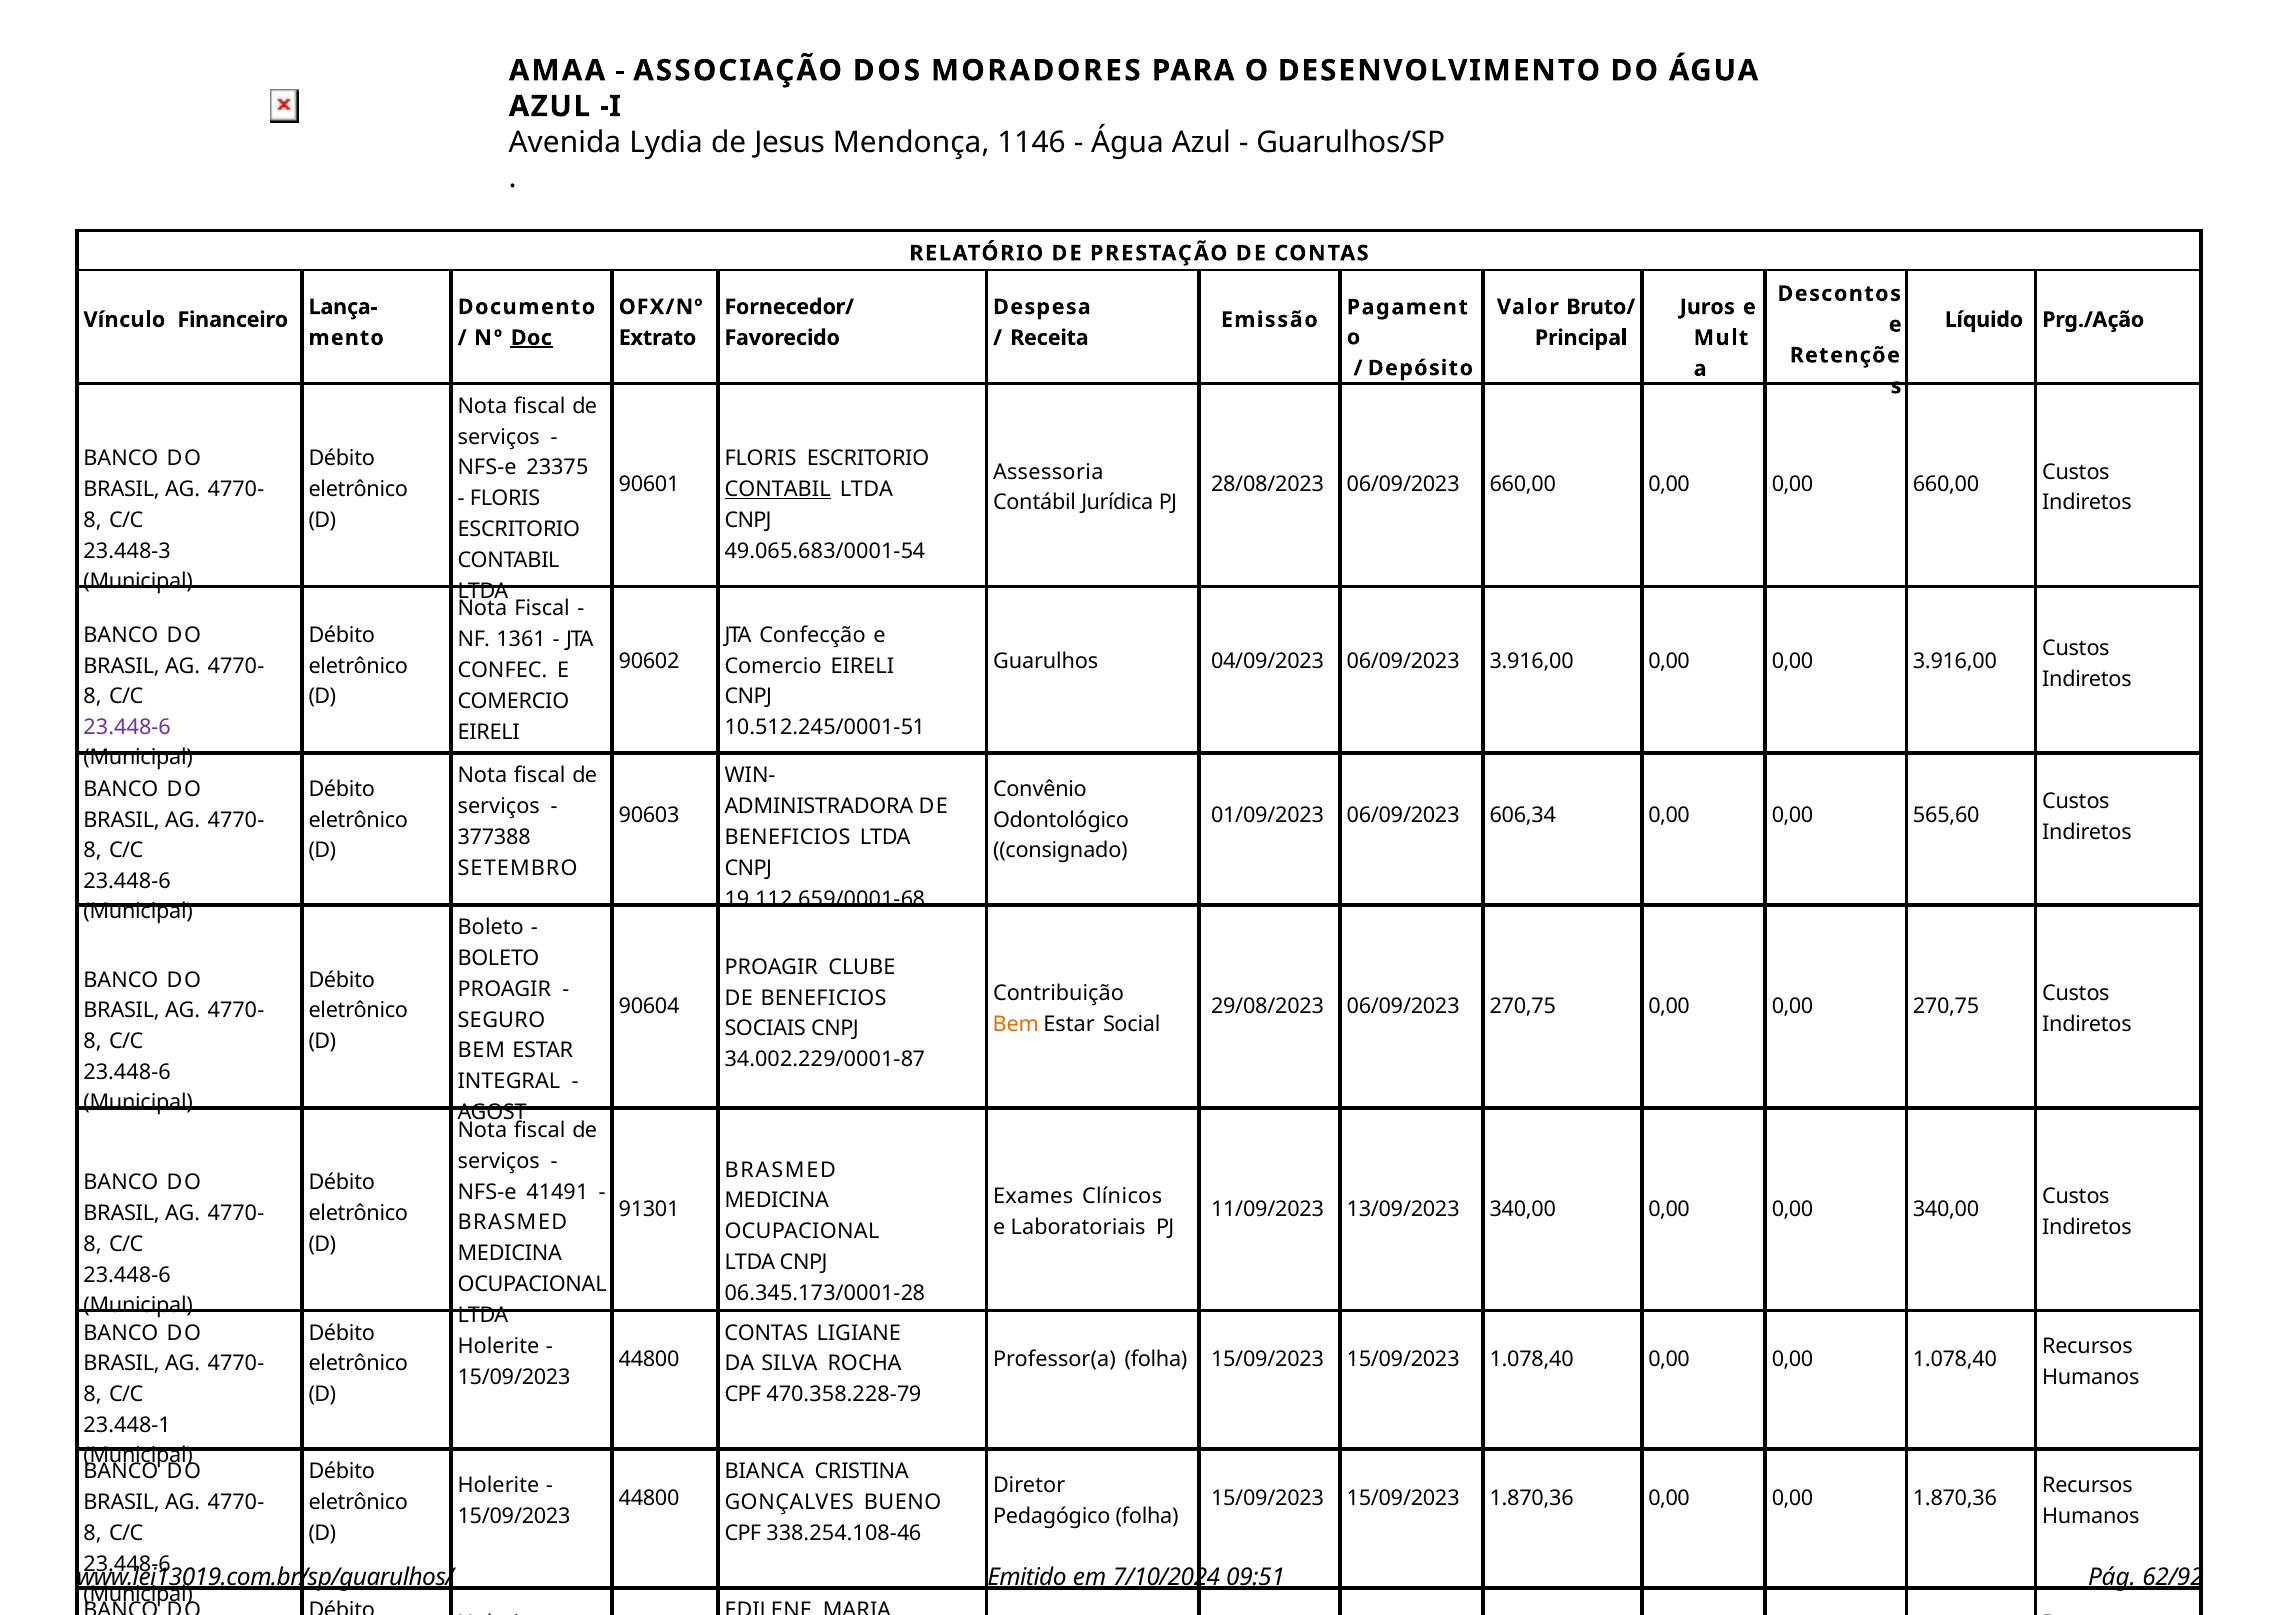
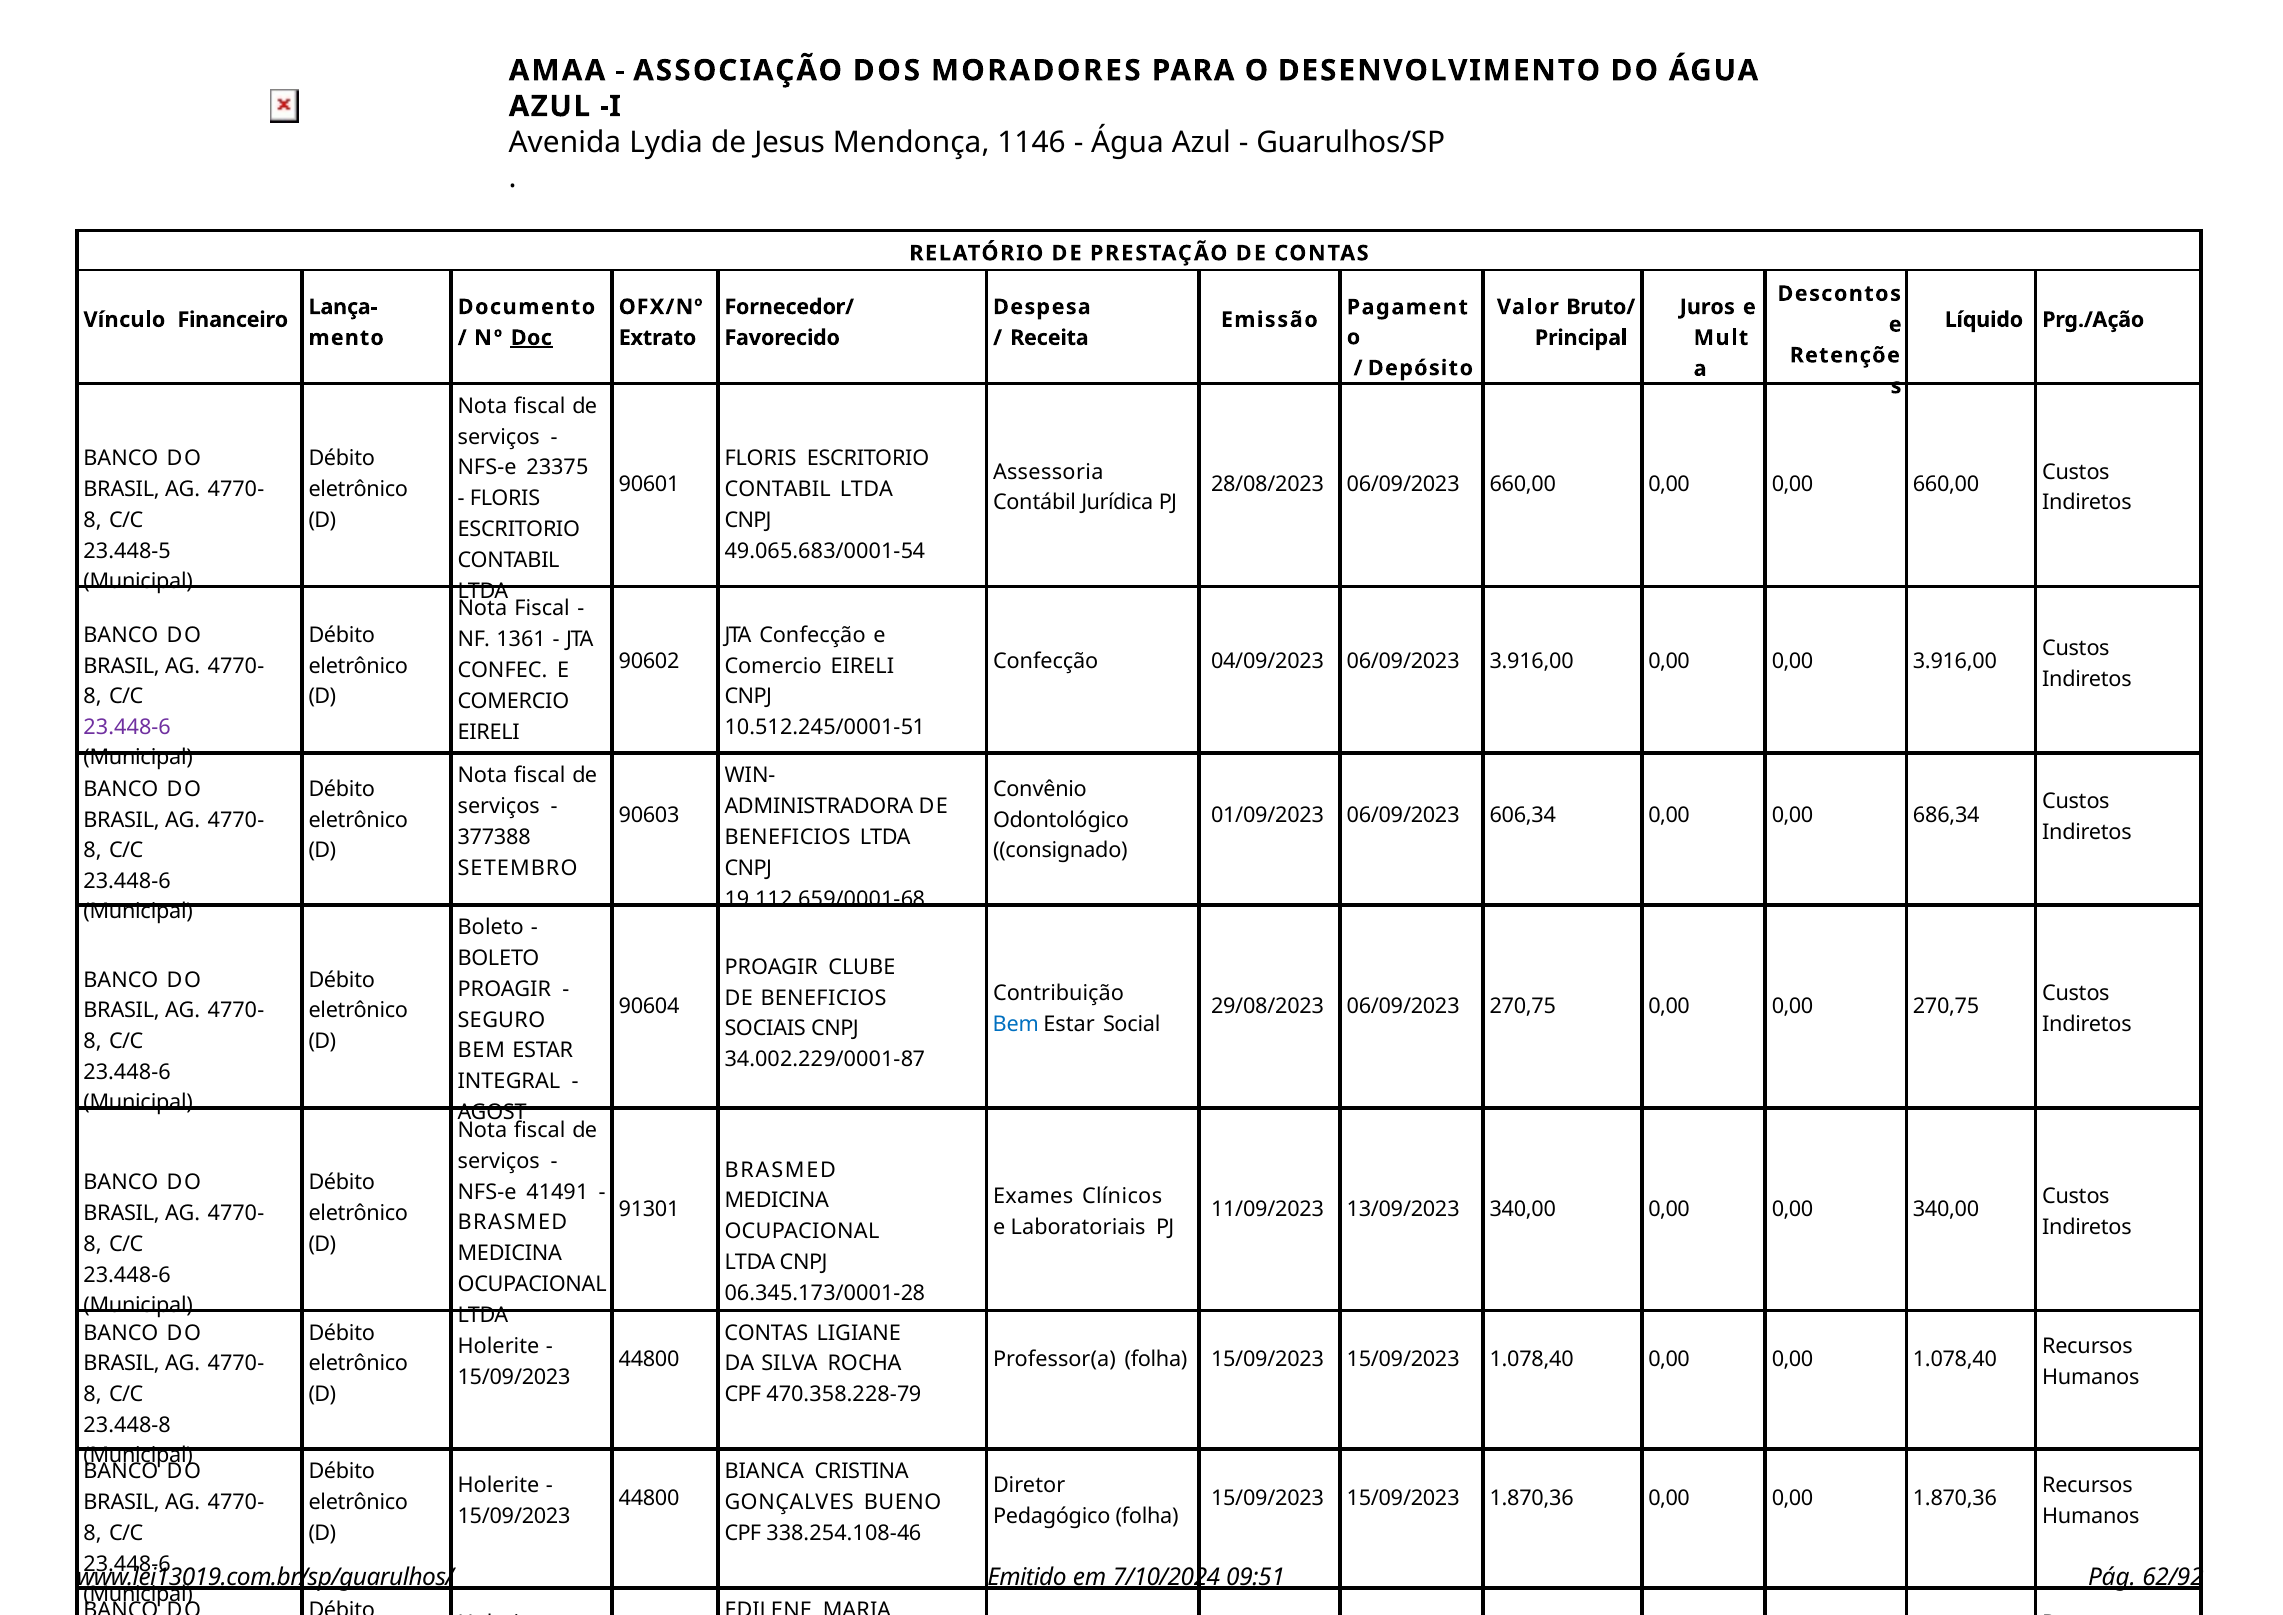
CONTABIL at (778, 489) underline: present -> none
23.448-3: 23.448-3 -> 23.448-5
Guarulhos at (1046, 661): Guarulhos -> Confecção
565,60: 565,60 -> 686,34
Bem at (1016, 1024) colour: orange -> blue
23.448-1: 23.448-1 -> 23.448-8
